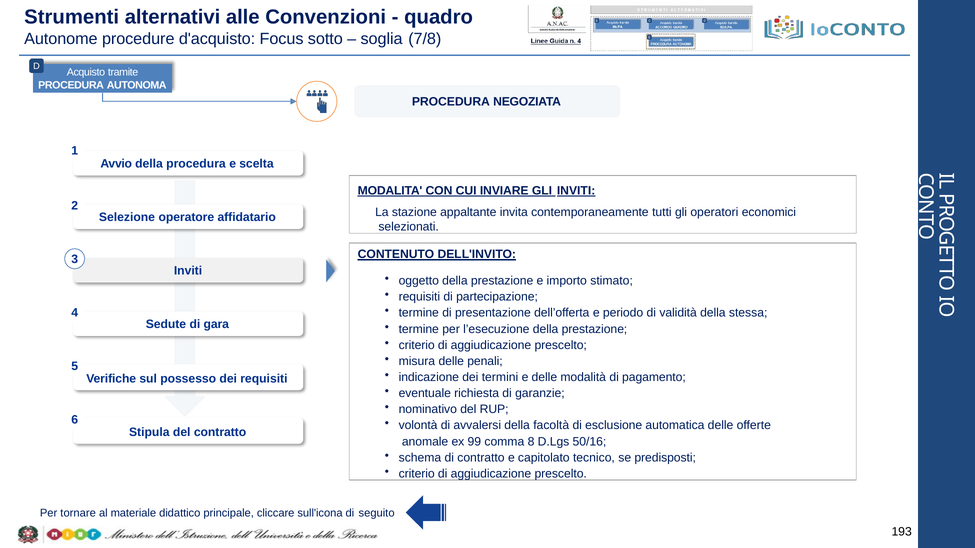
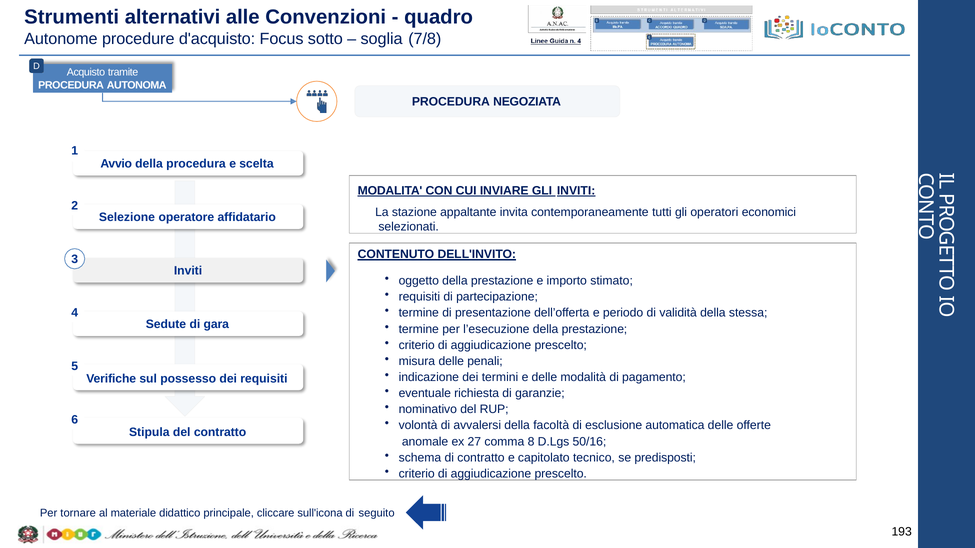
99: 99 -> 27
